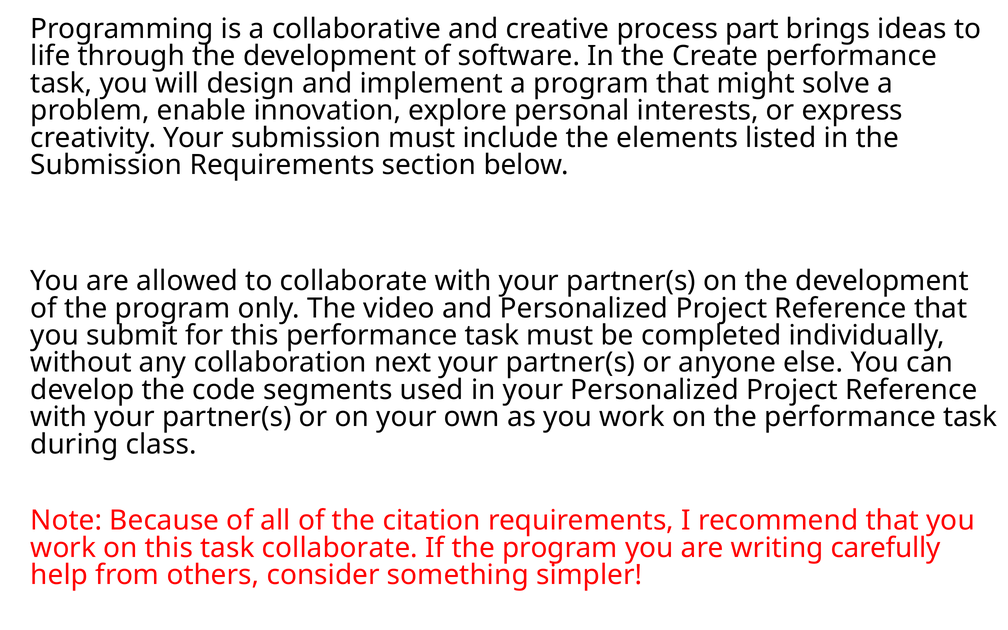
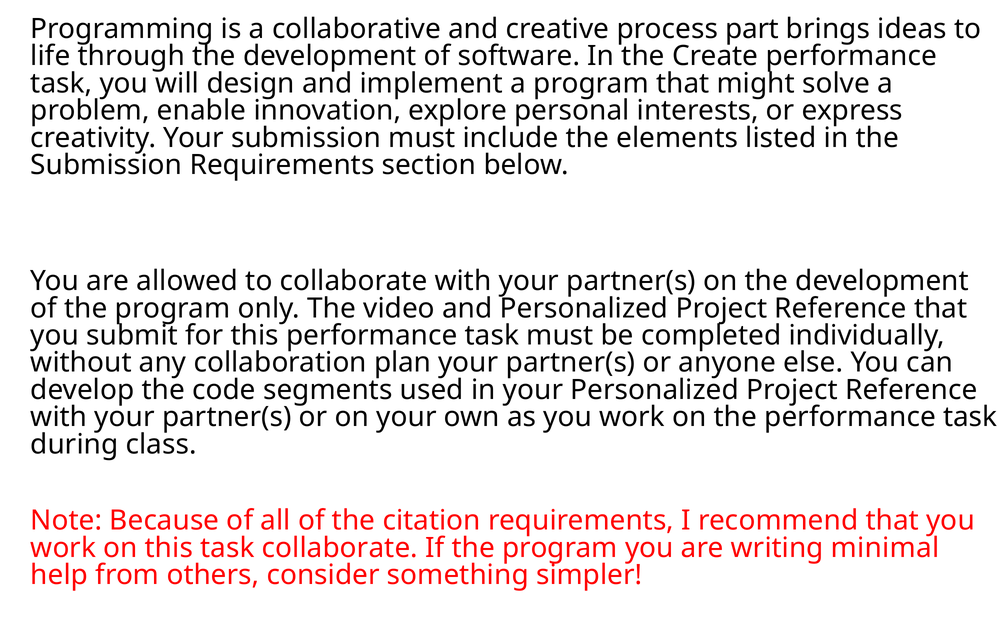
next: next -> plan
carefully: carefully -> minimal
